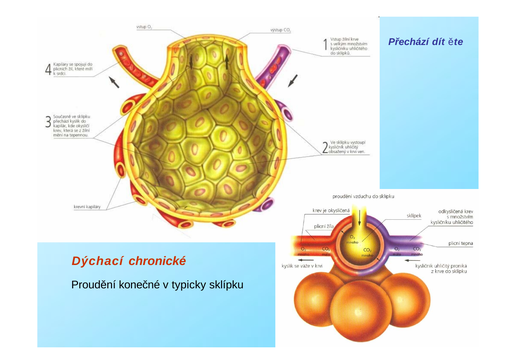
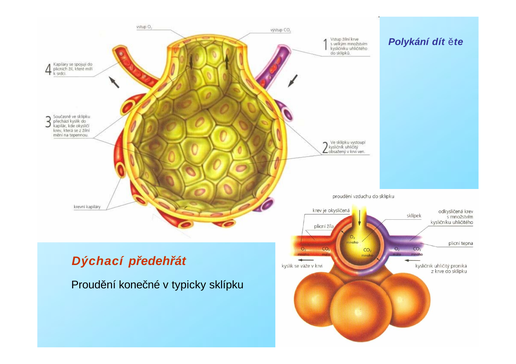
Přechází: Přechází -> Polykání
chronické: chronické -> předehřát
